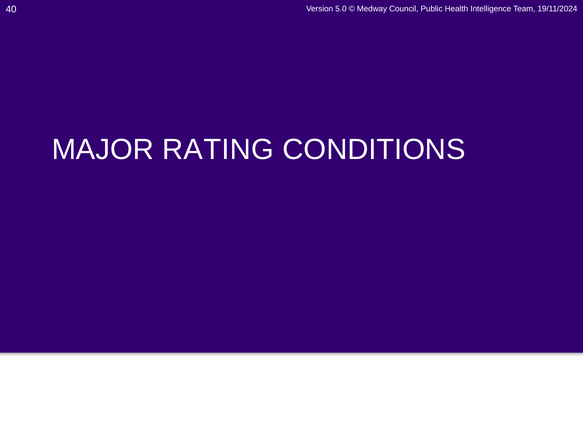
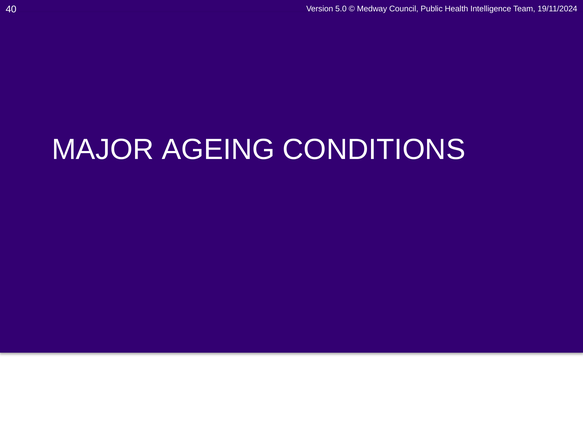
RATING: RATING -> AGEING
